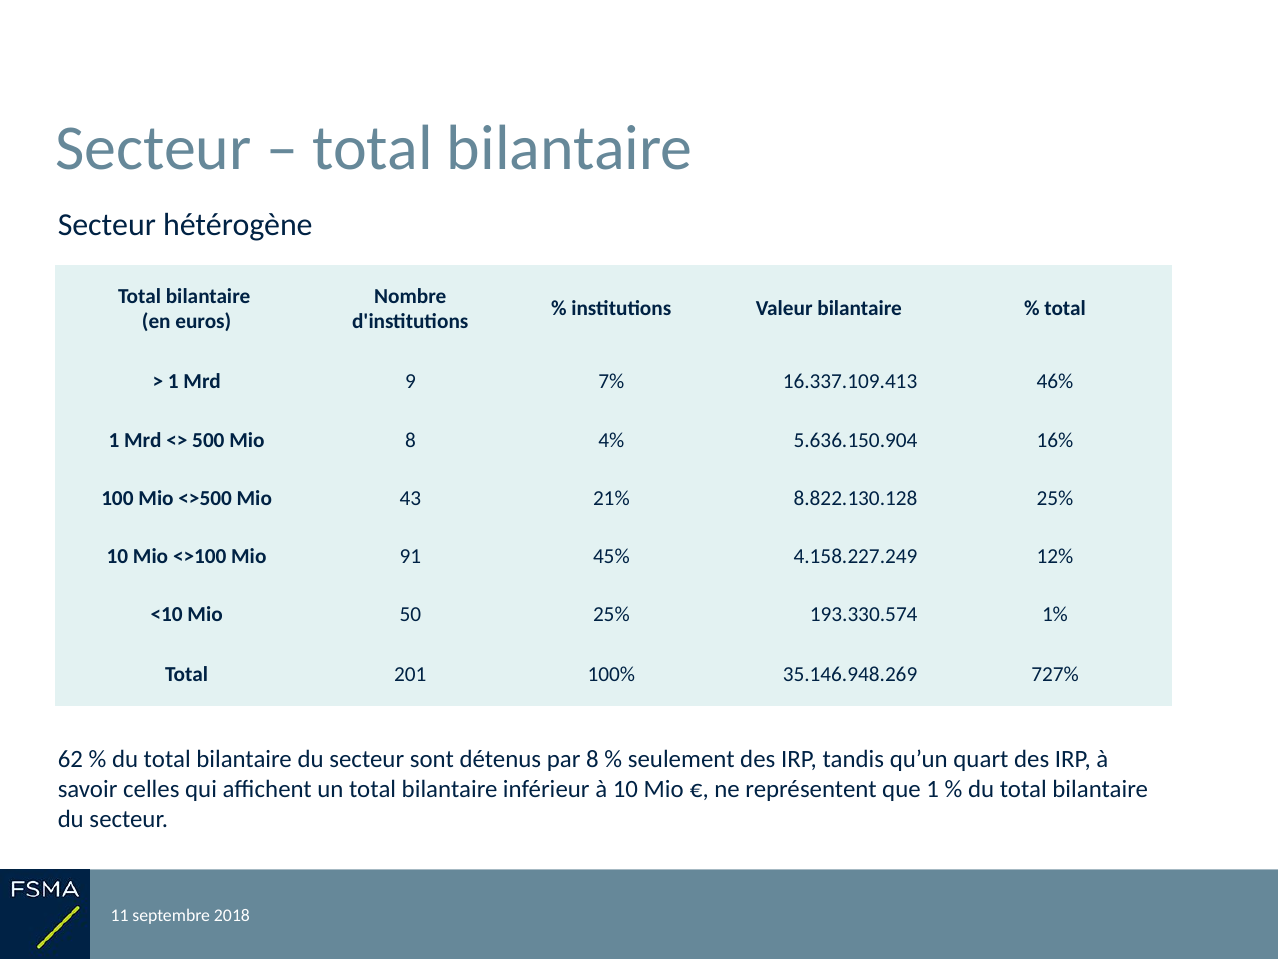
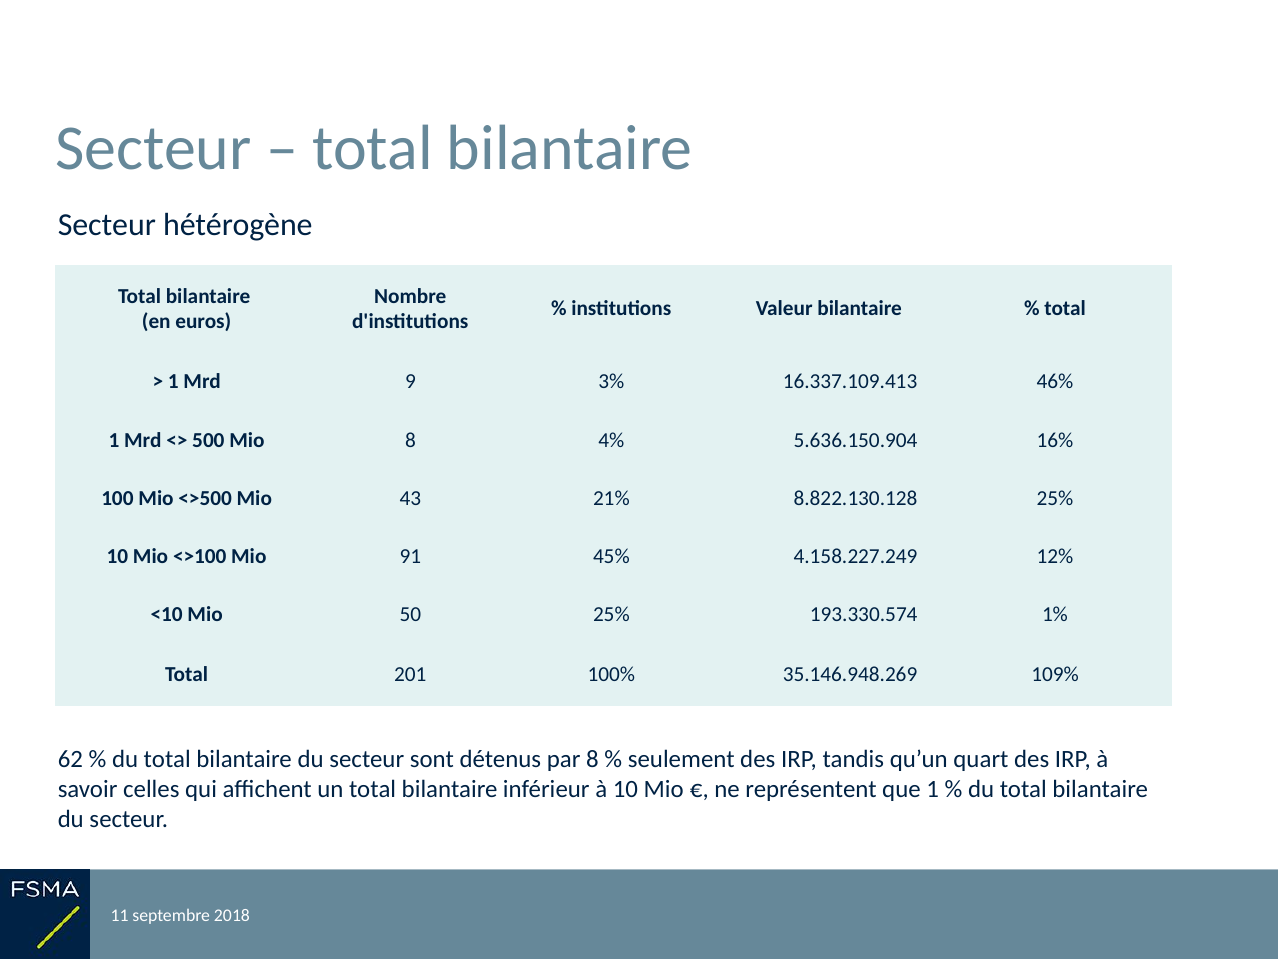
7%: 7% -> 3%
727%: 727% -> 109%
